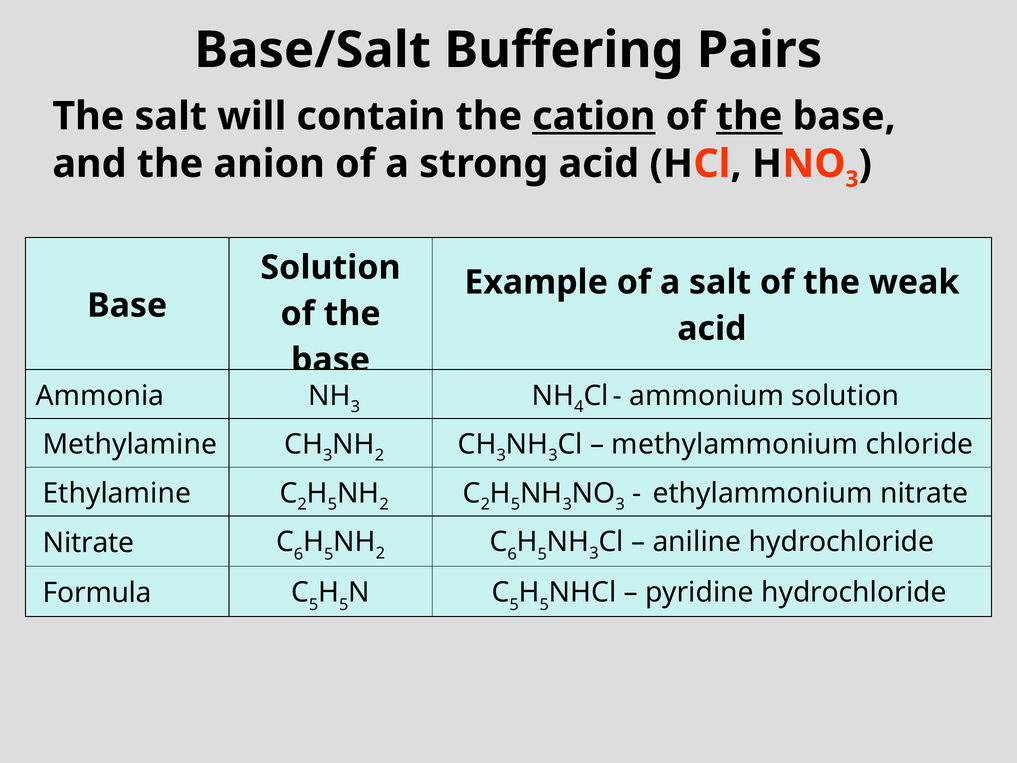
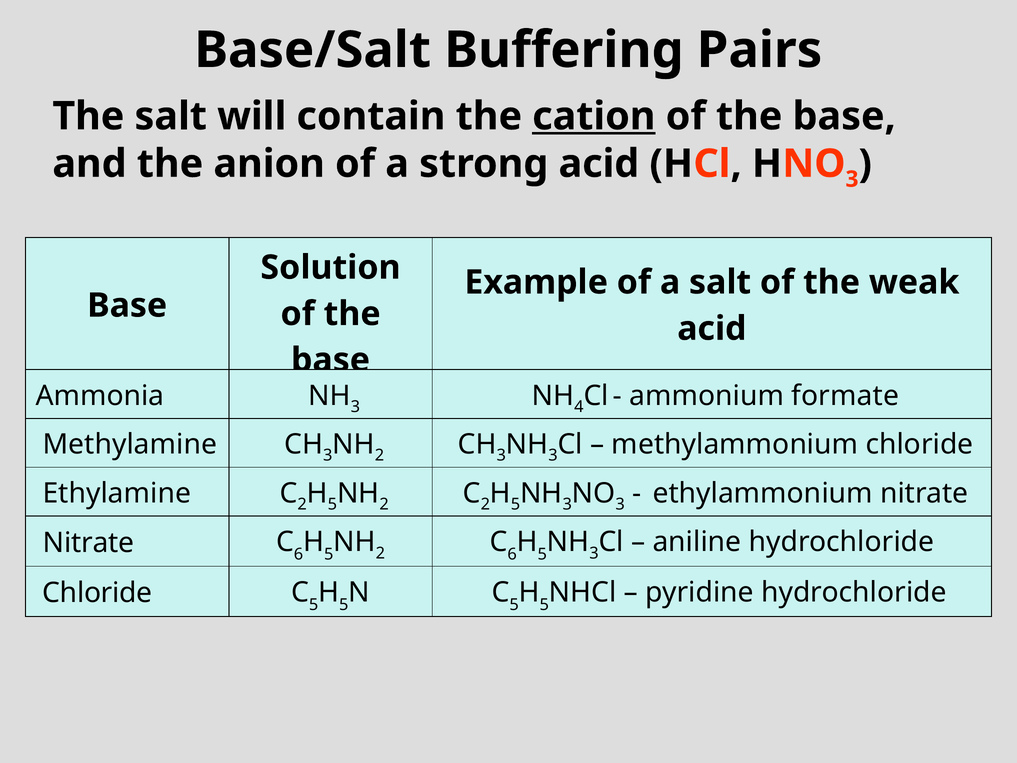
the at (749, 116) underline: present -> none
ammonium solution: solution -> formate
Formula at (97, 593): Formula -> Chloride
